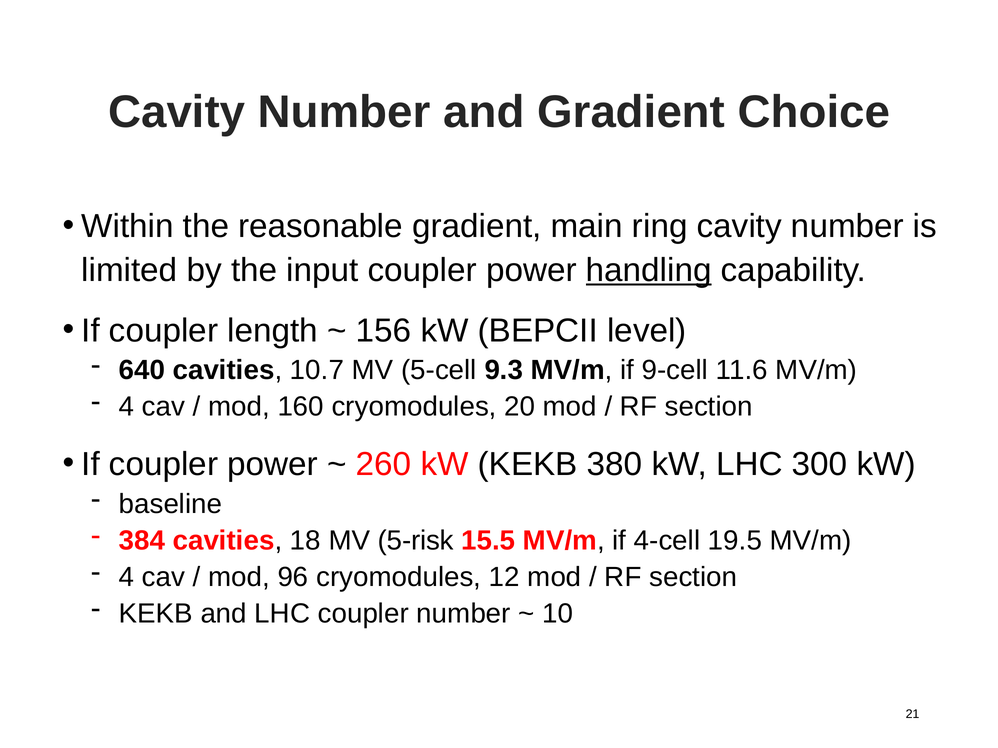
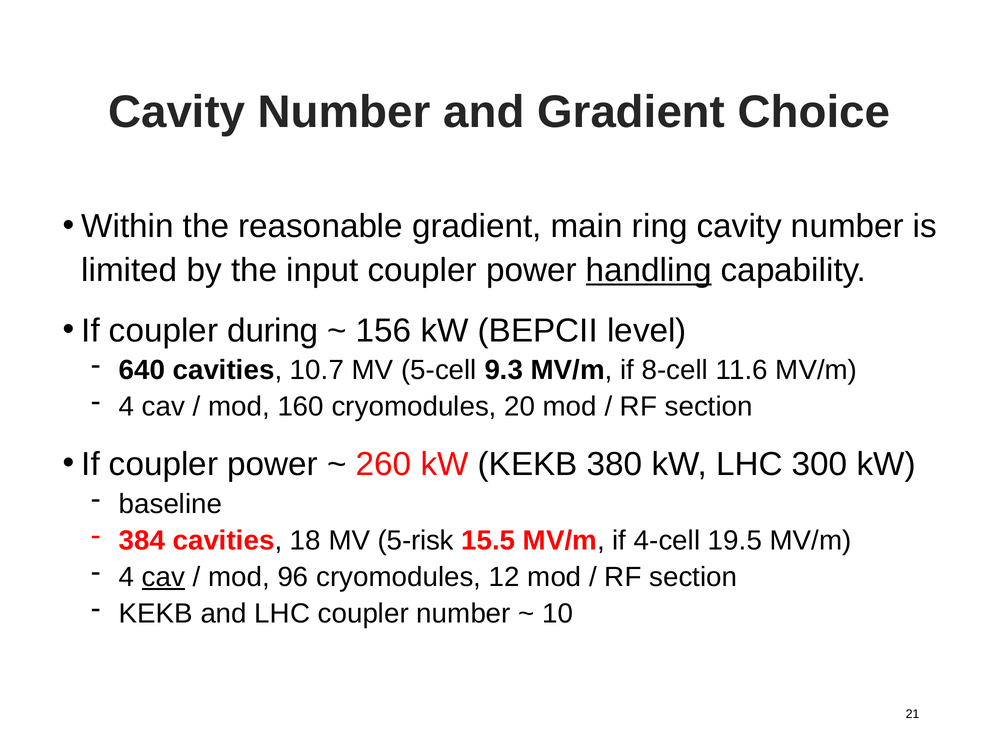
length: length -> during
9-cell: 9-cell -> 8-cell
cav at (163, 577) underline: none -> present
